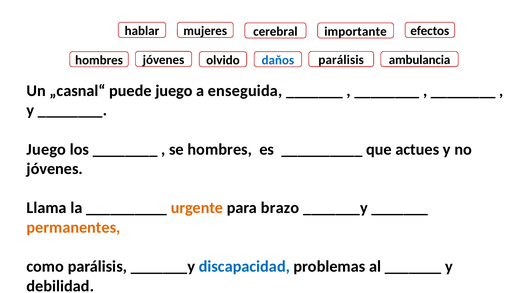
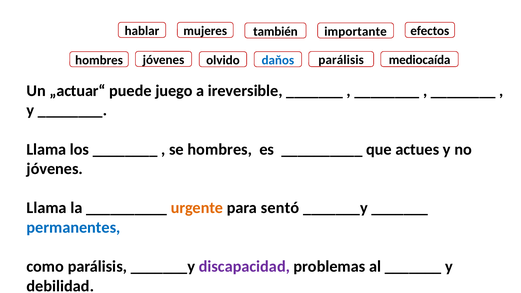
cerebral: cerebral -> también
ambulancia: ambulancia -> mediocaída
„casnal“: „casnal“ -> „actuar“
enseguida: enseguida -> ireversible
Juego at (46, 149): Juego -> Llama
brazo: brazo -> sentó
permanentes colour: orange -> blue
discapacidad colour: blue -> purple
